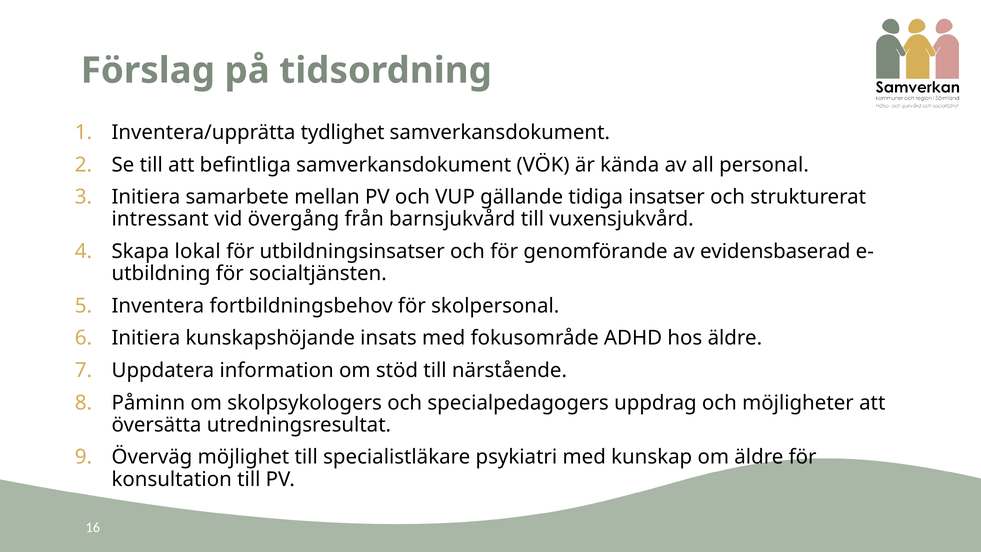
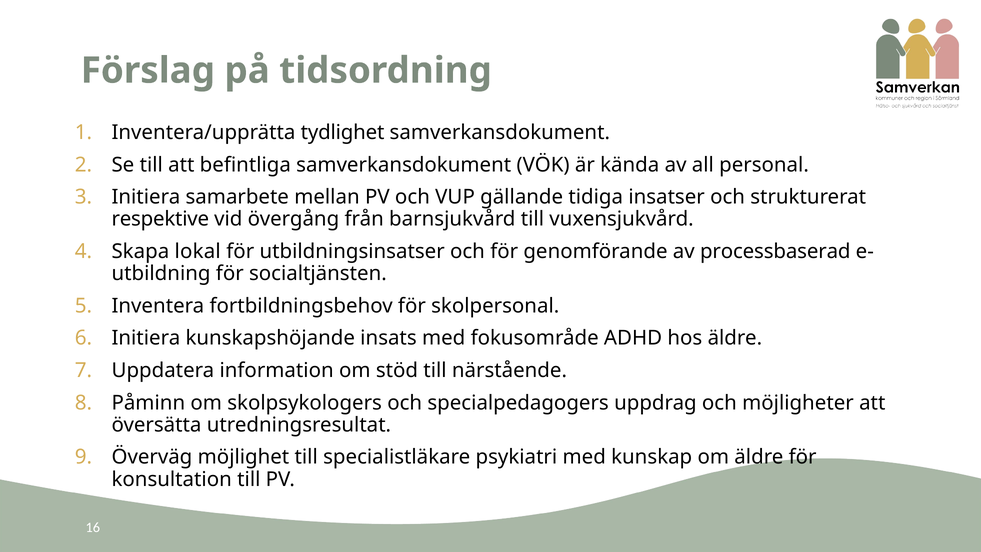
intressant: intressant -> respektive
evidensbaserad: evidensbaserad -> processbaserad
